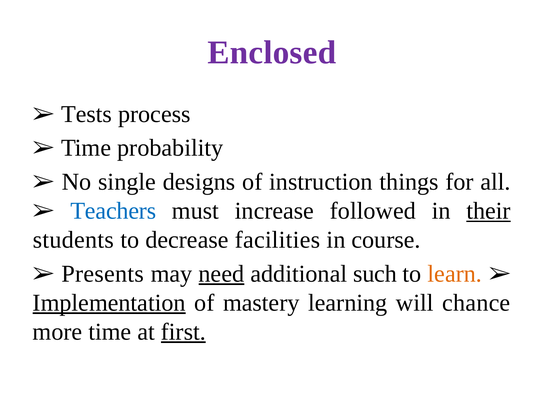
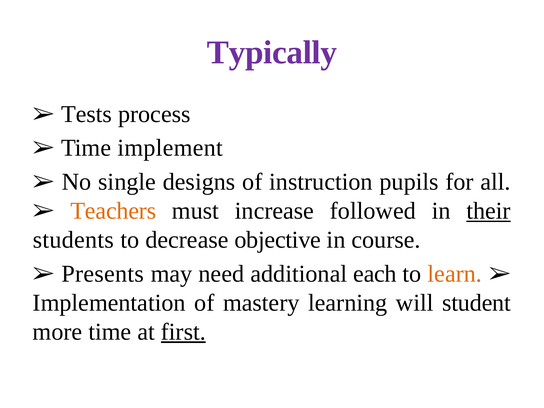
Enclosed: Enclosed -> Typically
probability: probability -> implement
things: things -> pupils
Teachers colour: blue -> orange
facilities: facilities -> objective
need underline: present -> none
such: such -> each
Implementation underline: present -> none
chance: chance -> student
